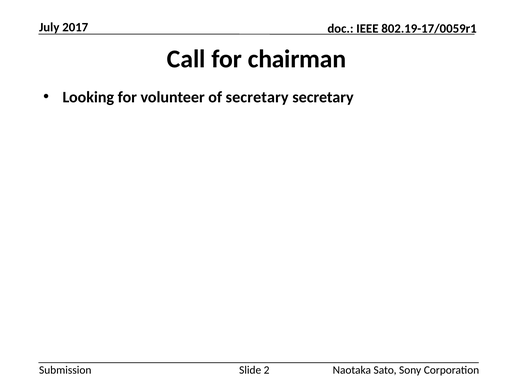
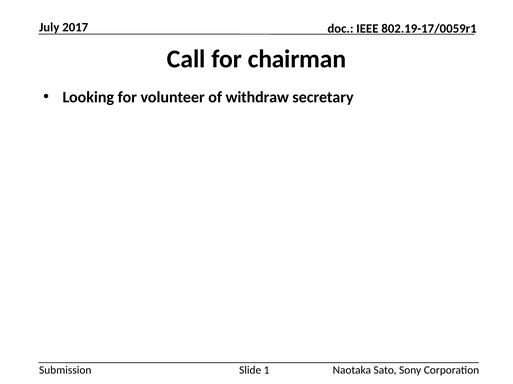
of secretary: secretary -> withdraw
2: 2 -> 1
